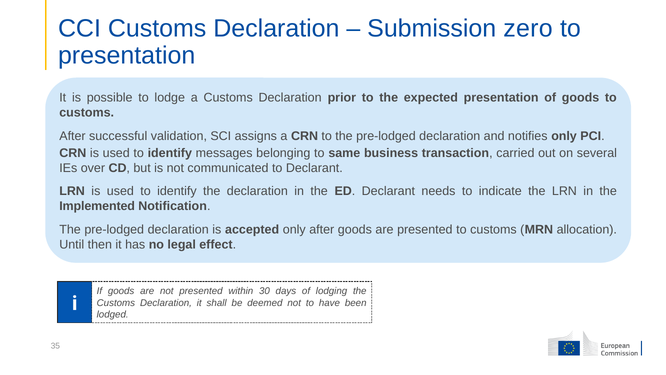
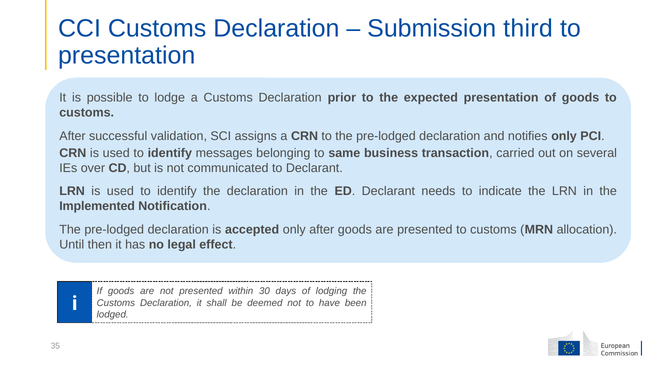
zero: zero -> third
